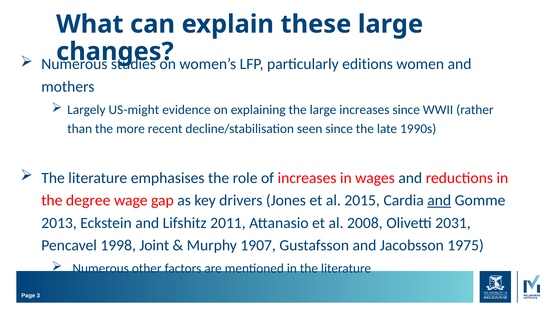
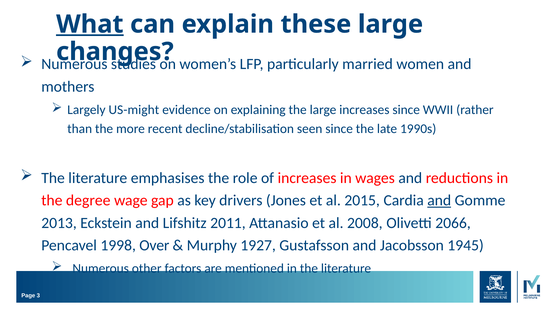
What underline: none -> present
editions: editions -> married
2031: 2031 -> 2066
Joint: Joint -> Over
1907: 1907 -> 1927
1975: 1975 -> 1945
